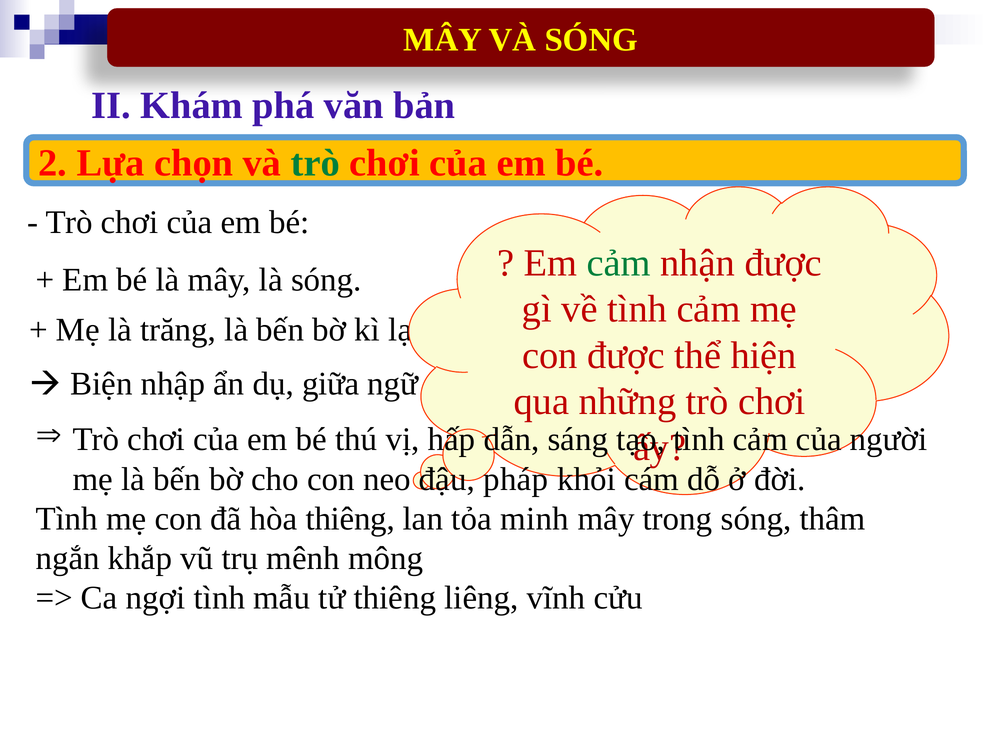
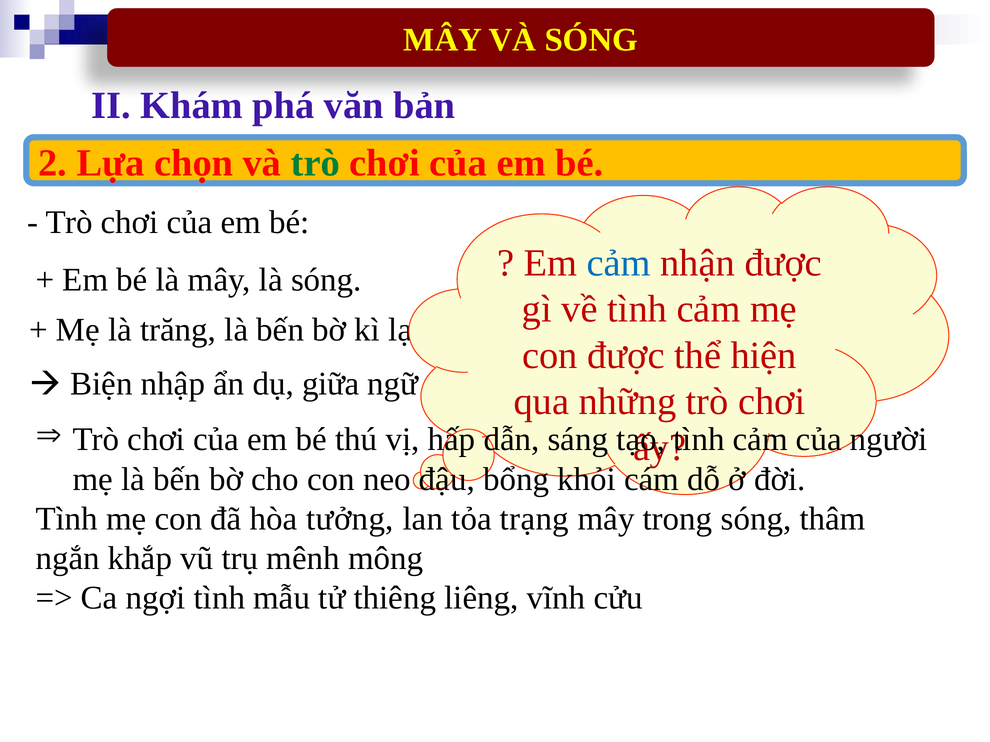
cảm at (619, 263) colour: green -> blue
pháp: pháp -> bổng
hòa thiêng: thiêng -> tưởng
minh: minh -> trạng
